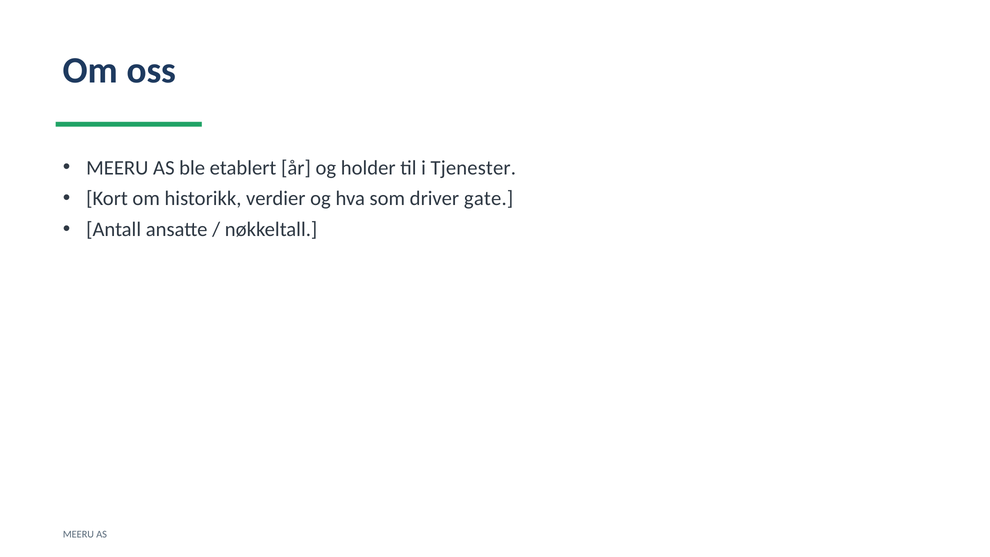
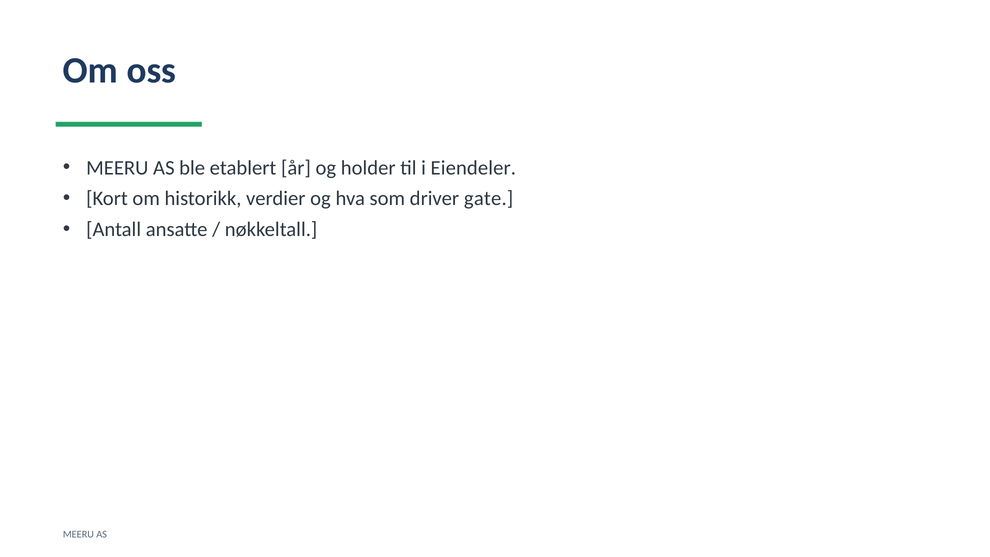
Tjenester: Tjenester -> Eiendeler
